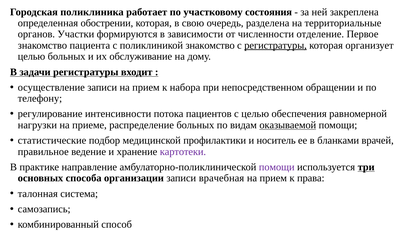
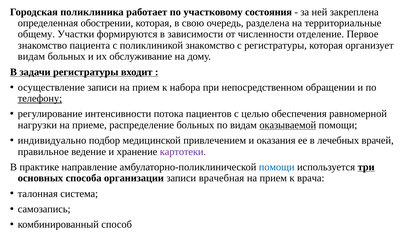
органов: органов -> общему
регистратуры at (276, 45) underline: present -> none
целью at (32, 57): целью -> видам
телефону underline: none -> present
статистические: статистические -> индивидуально
профилактики: профилактики -> привлечением
носитель: носитель -> оказания
бланками: бланками -> лечебных
помощи at (277, 167) colour: purple -> blue
права: права -> врача
